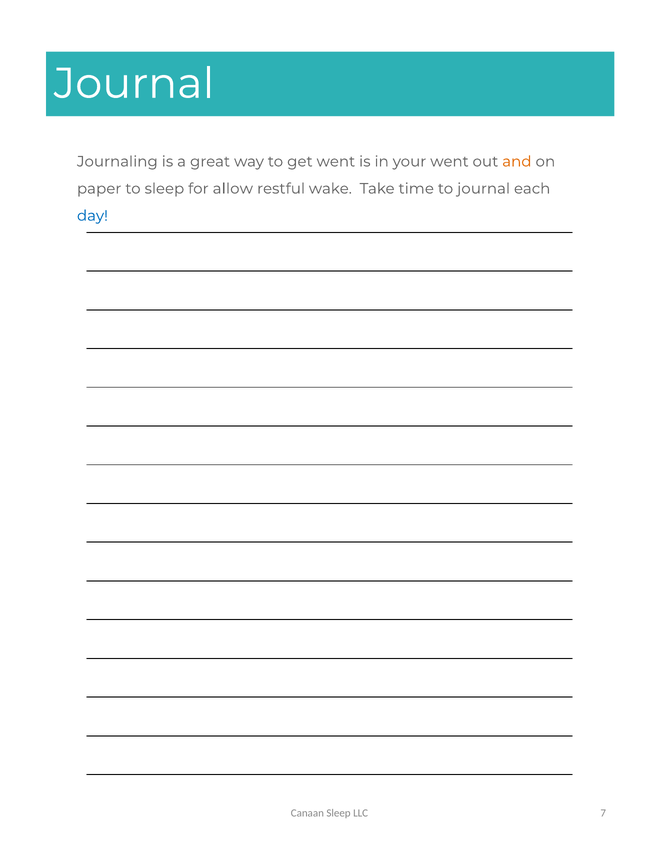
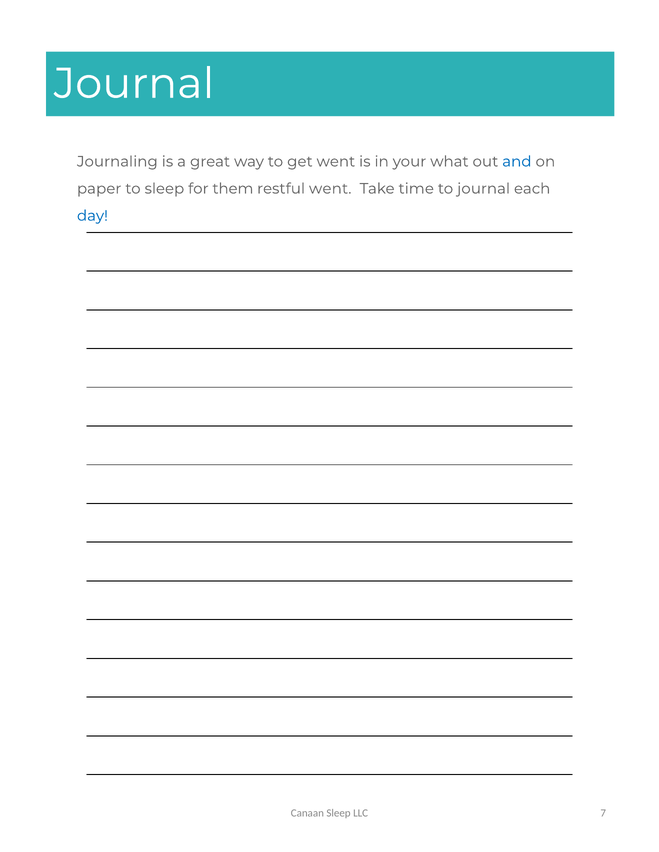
your went: went -> what
and colour: orange -> blue
allow: allow -> them
restful wake: wake -> went
